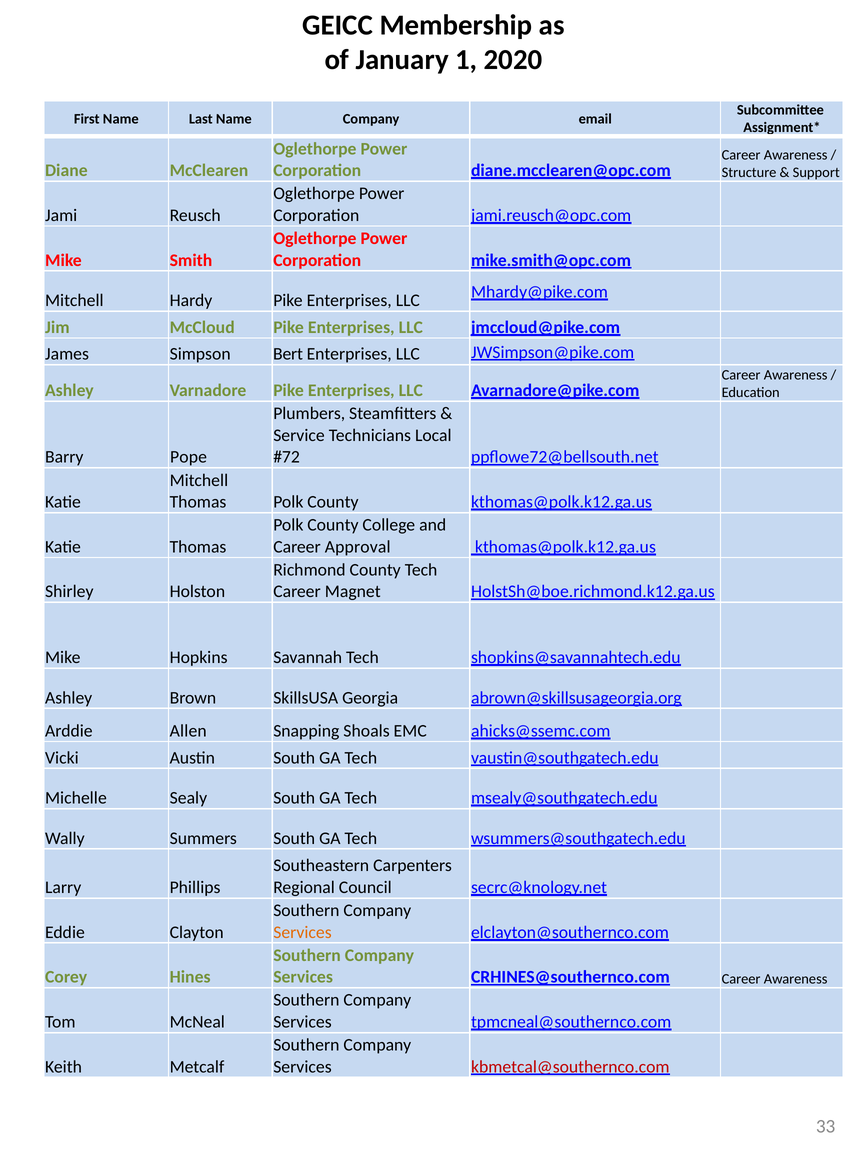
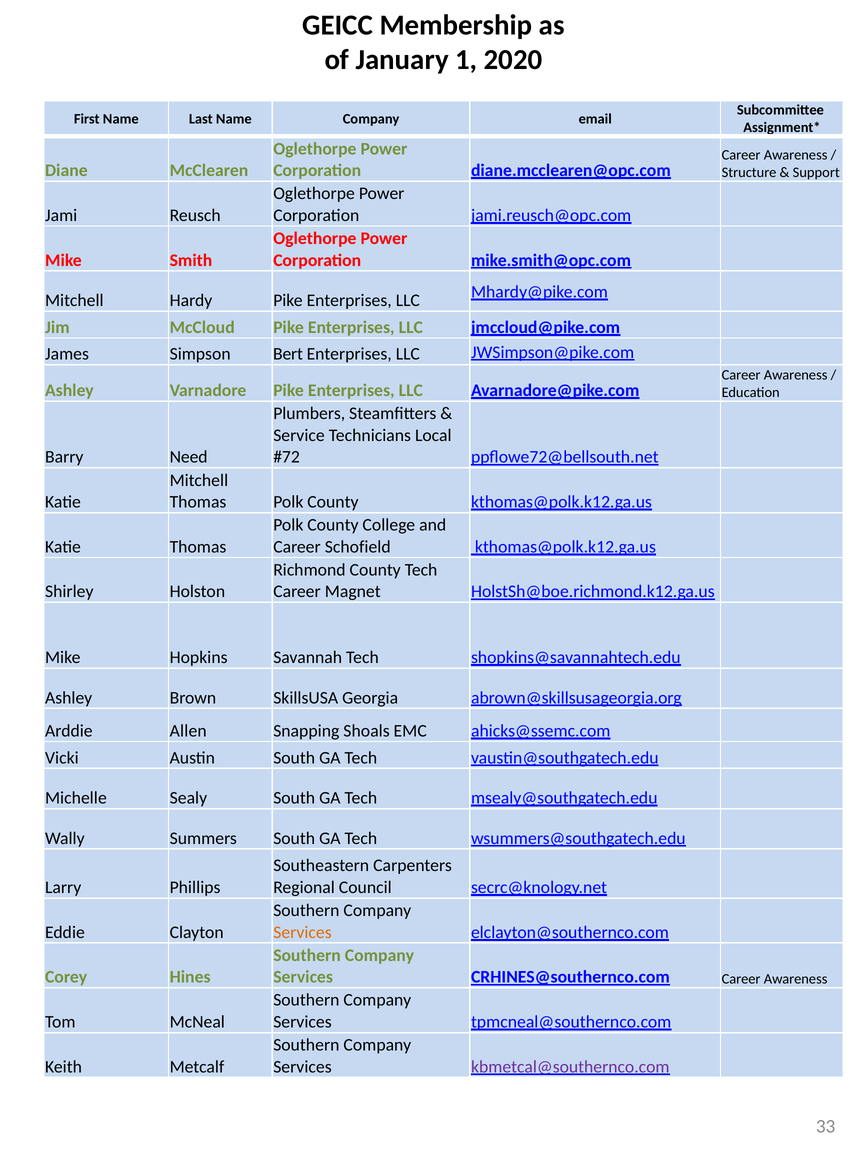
Pope: Pope -> Need
Approval: Approval -> Schofield
kbmetcal@southernco.com colour: red -> purple
